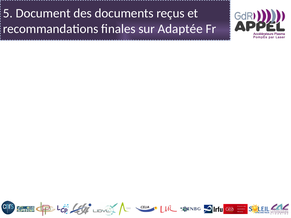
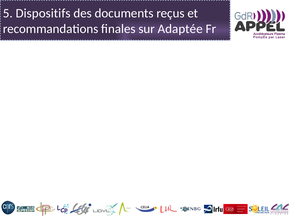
Document: Document -> Dispositifs
